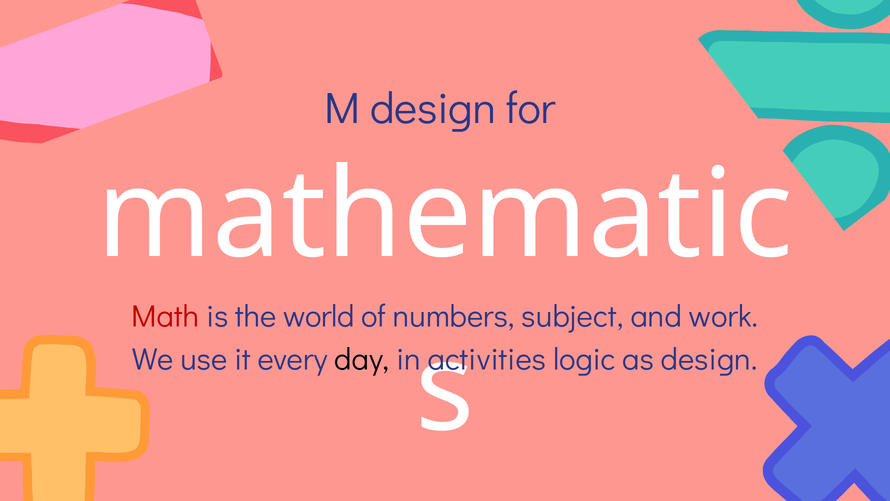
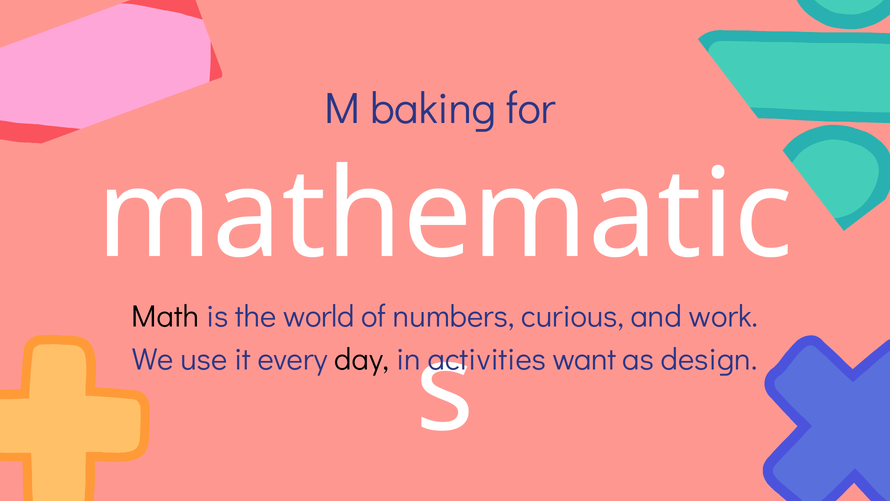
M design: design -> baking
Math colour: red -> black
subject: subject -> curious
logic: logic -> want
